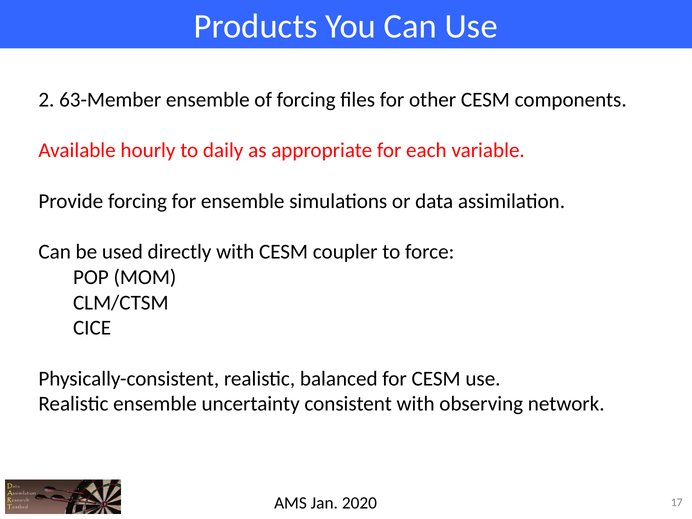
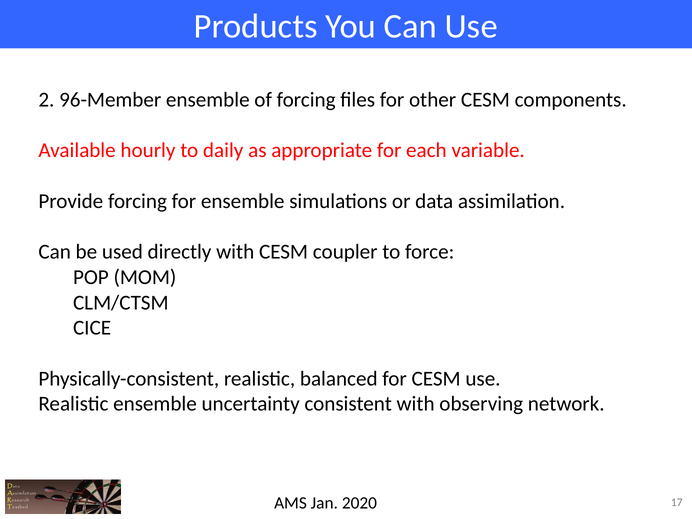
63-Member: 63-Member -> 96-Member
